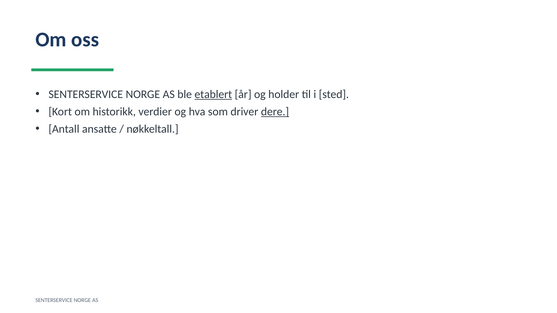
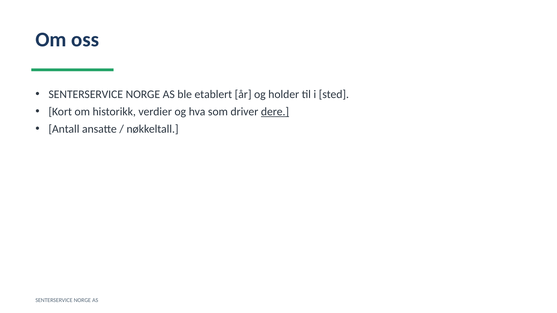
etablert underline: present -> none
